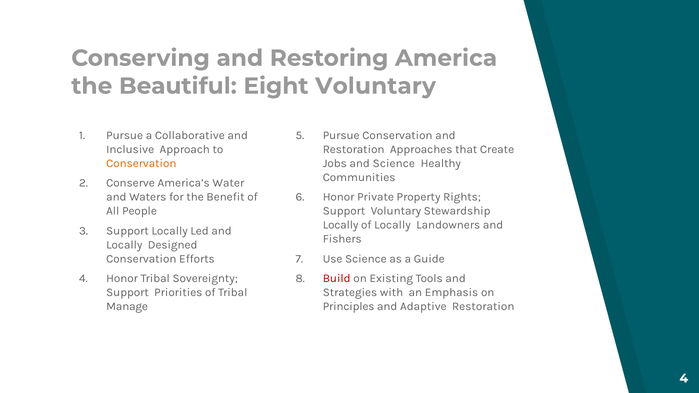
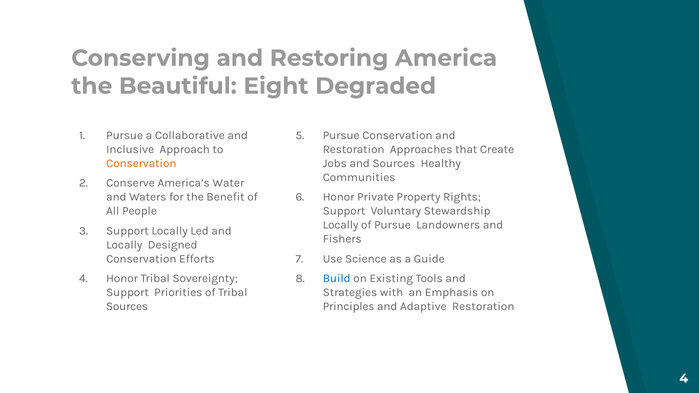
Eight Voluntary: Voluntary -> Degraded
and Science: Science -> Sources
of Locally: Locally -> Pursue
Build colour: red -> blue
Manage at (127, 307): Manage -> Sources
